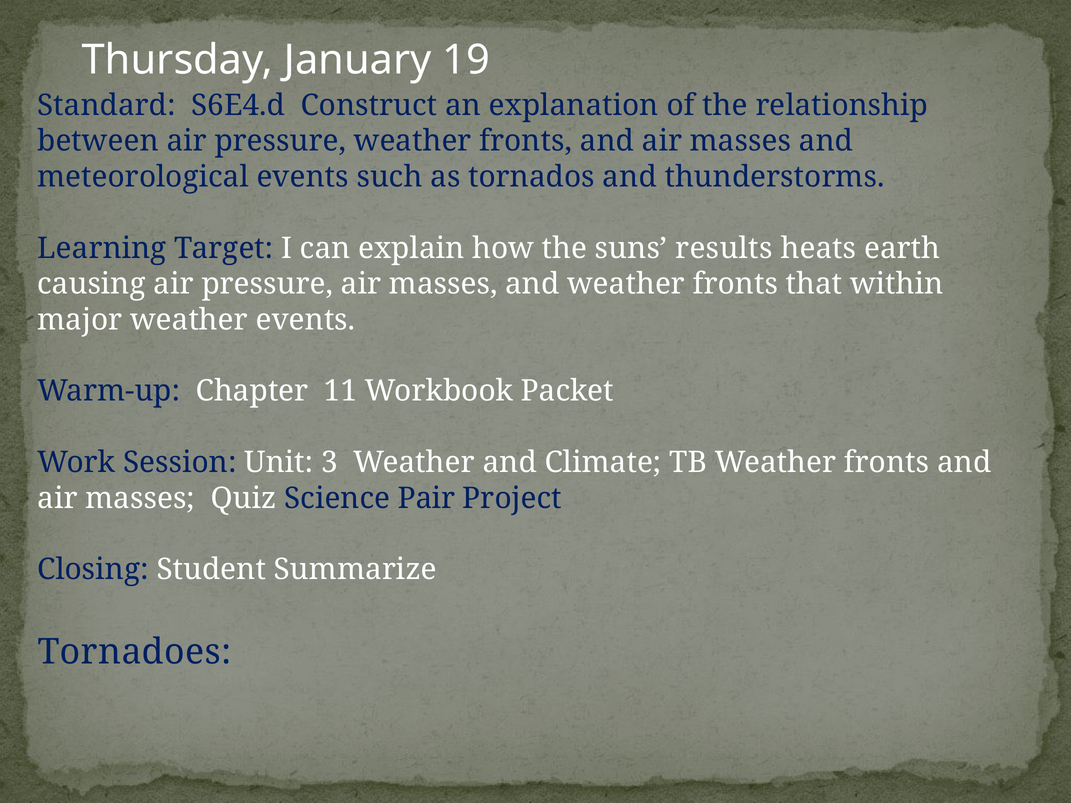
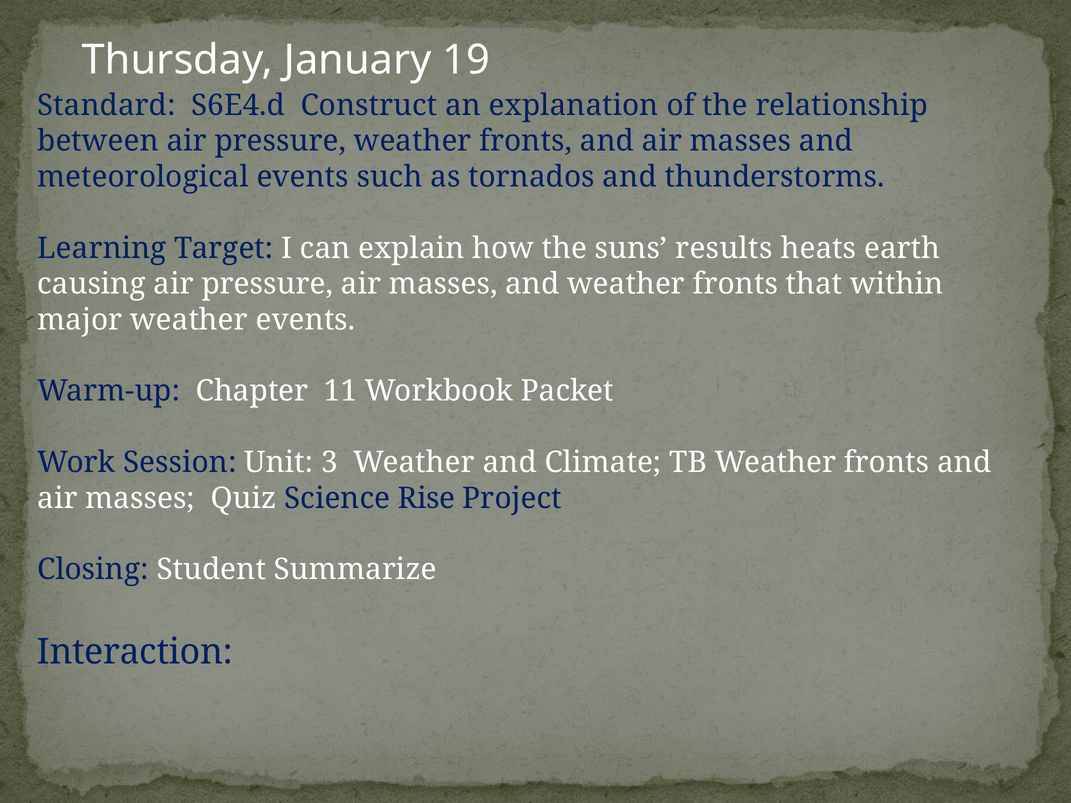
Pair: Pair -> Rise
Tornadoes: Tornadoes -> Interaction
